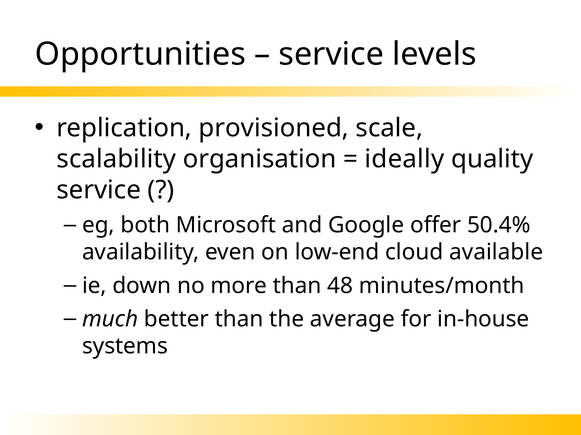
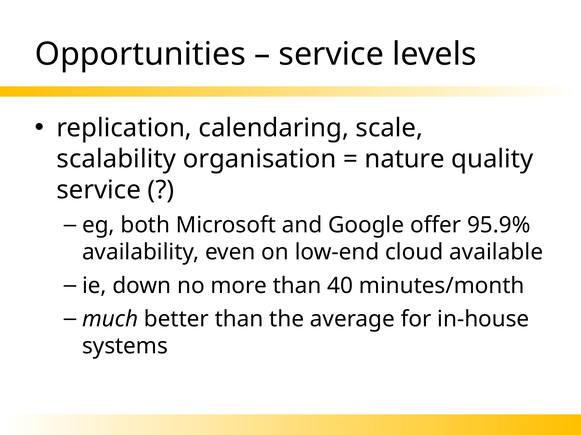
provisioned: provisioned -> calendaring
ideally: ideally -> nature
50.4%: 50.4% -> 95.9%
48: 48 -> 40
